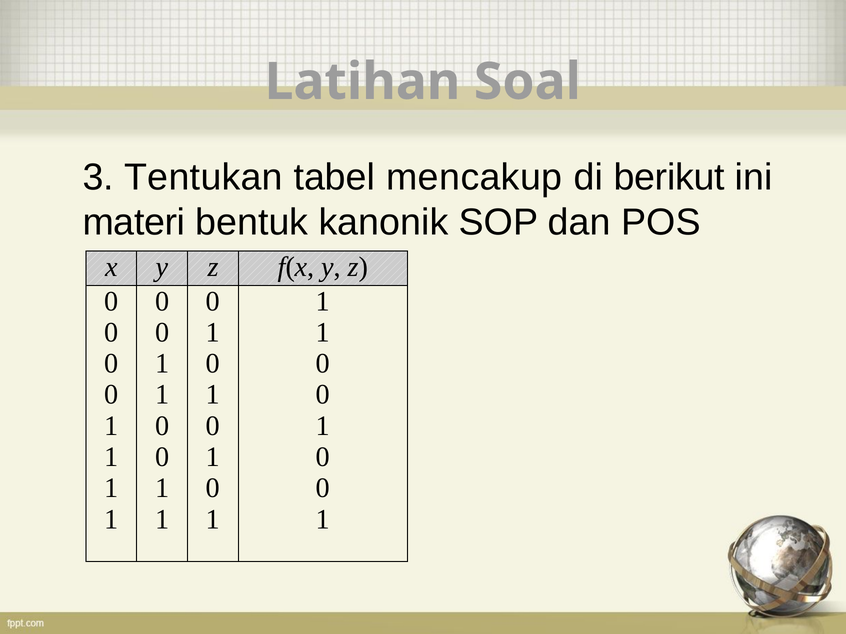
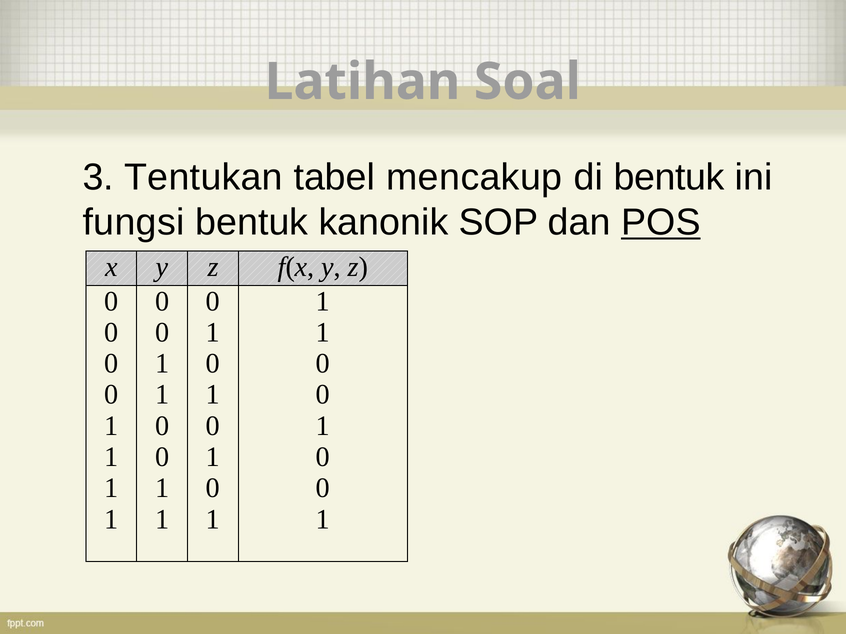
di berikut: berikut -> bentuk
materi: materi -> fungsi
POS underline: none -> present
